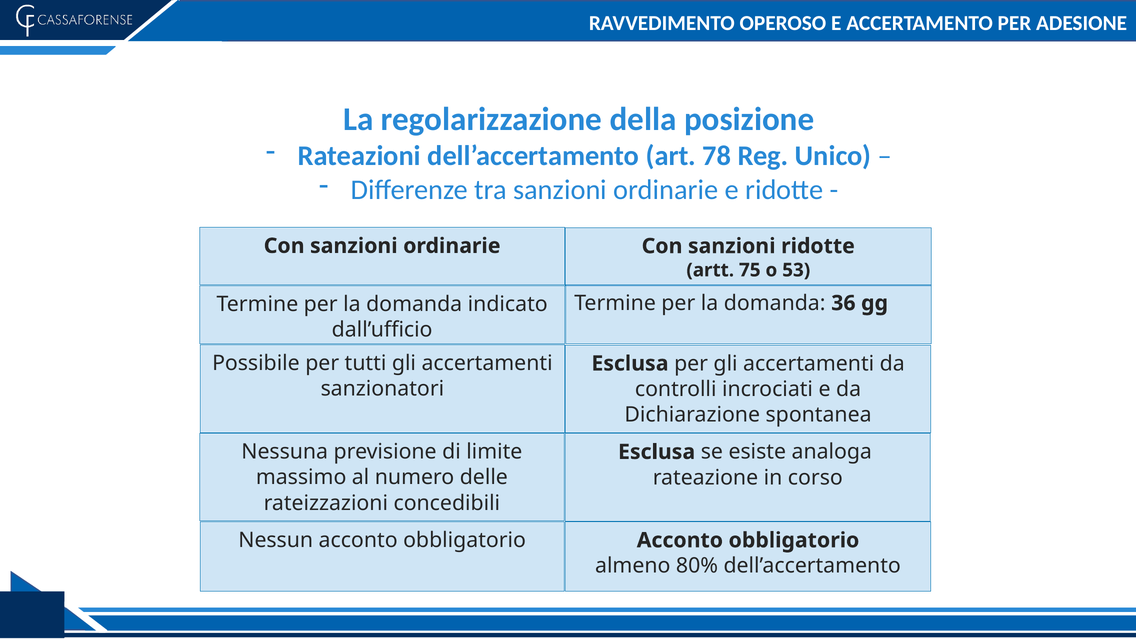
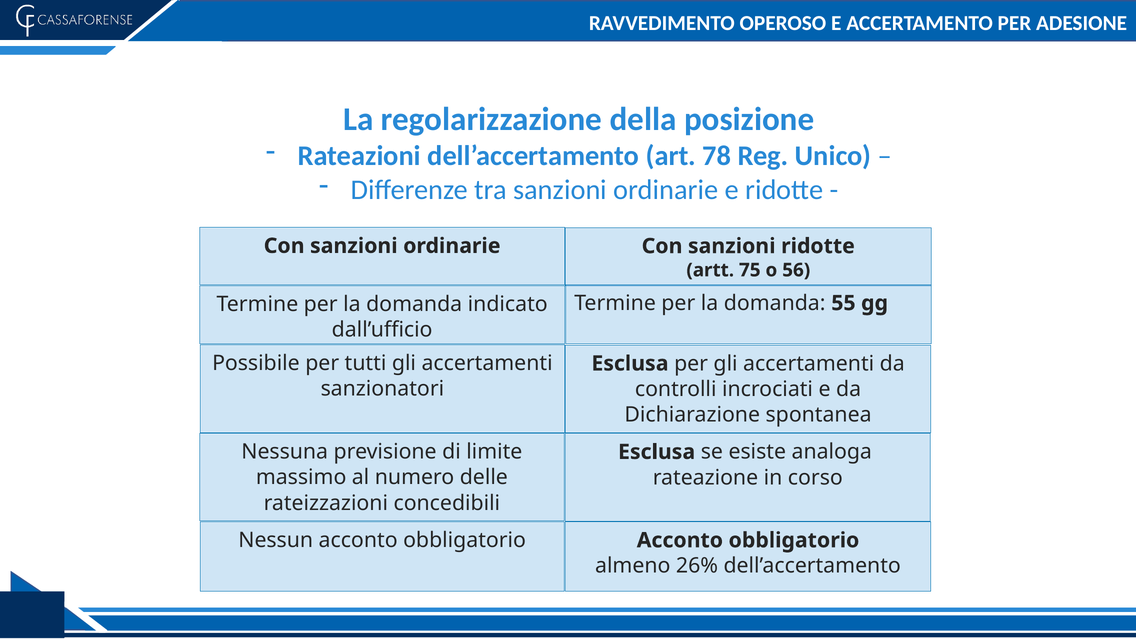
53: 53 -> 56
36: 36 -> 55
80%: 80% -> 26%
